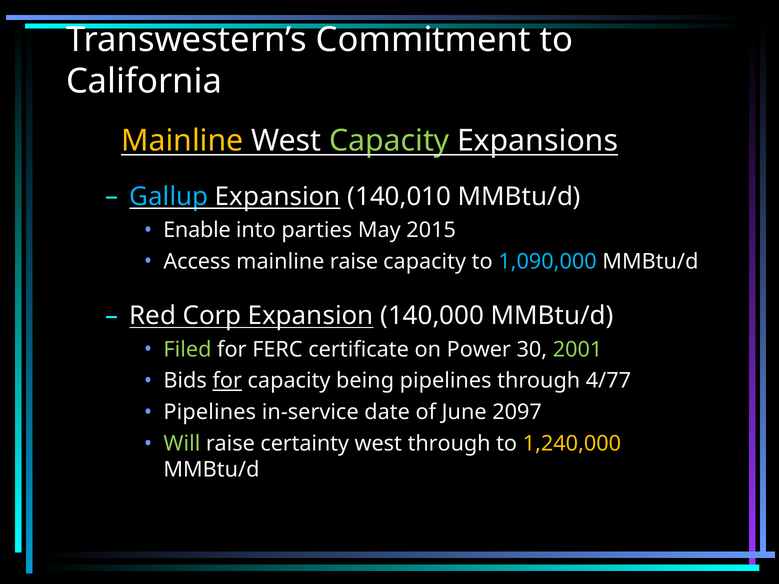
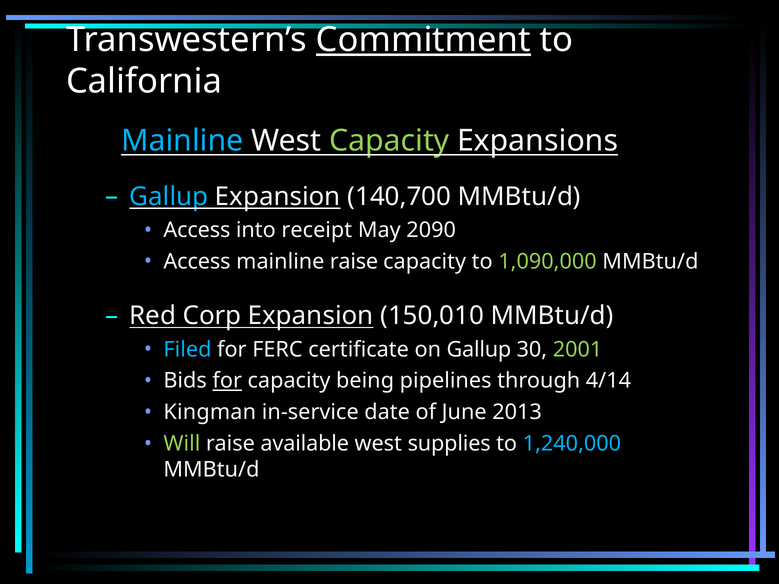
Commitment underline: none -> present
Mainline at (182, 141) colour: yellow -> light blue
140,010: 140,010 -> 140,700
Enable at (197, 230): Enable -> Access
parties: parties -> receipt
2015: 2015 -> 2090
1,090,000 colour: light blue -> light green
140,000: 140,000 -> 150,010
Filed colour: light green -> light blue
on Power: Power -> Gallup
4/77: 4/77 -> 4/14
Pipelines at (210, 412): Pipelines -> Kingman
2097: 2097 -> 2013
certainty: certainty -> available
west through: through -> supplies
1,240,000 colour: yellow -> light blue
